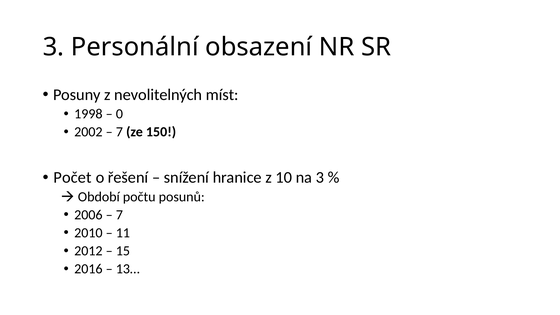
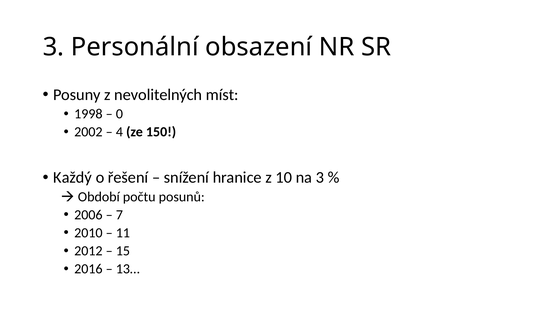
7 at (119, 132): 7 -> 4
Počet: Počet -> Každý
